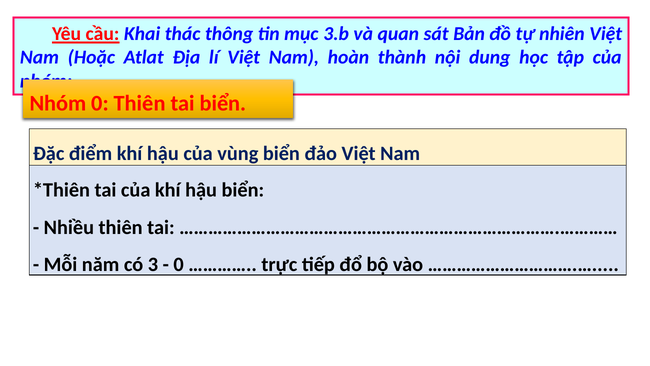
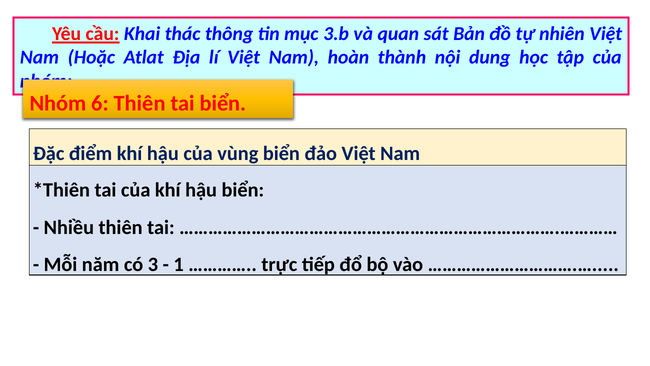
Nhóm 0: 0 -> 6
0 at (179, 264): 0 -> 1
